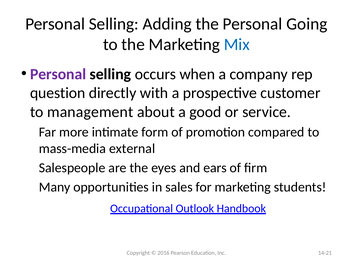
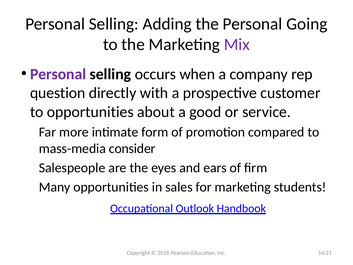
Mix colour: blue -> purple
to management: management -> opportunities
external: external -> consider
